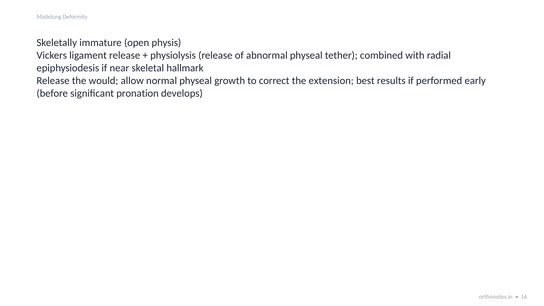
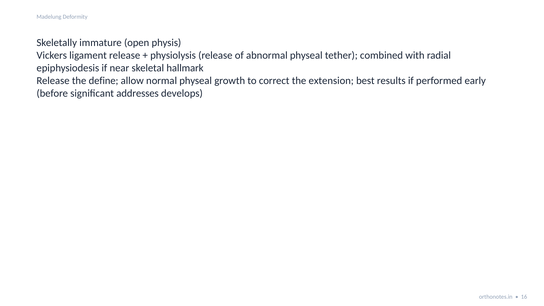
would: would -> define
pronation: pronation -> addresses
